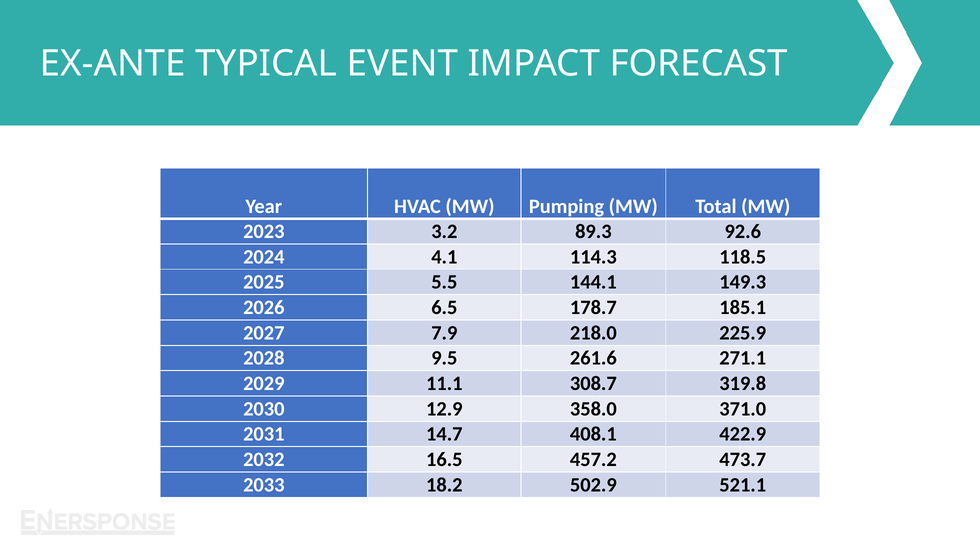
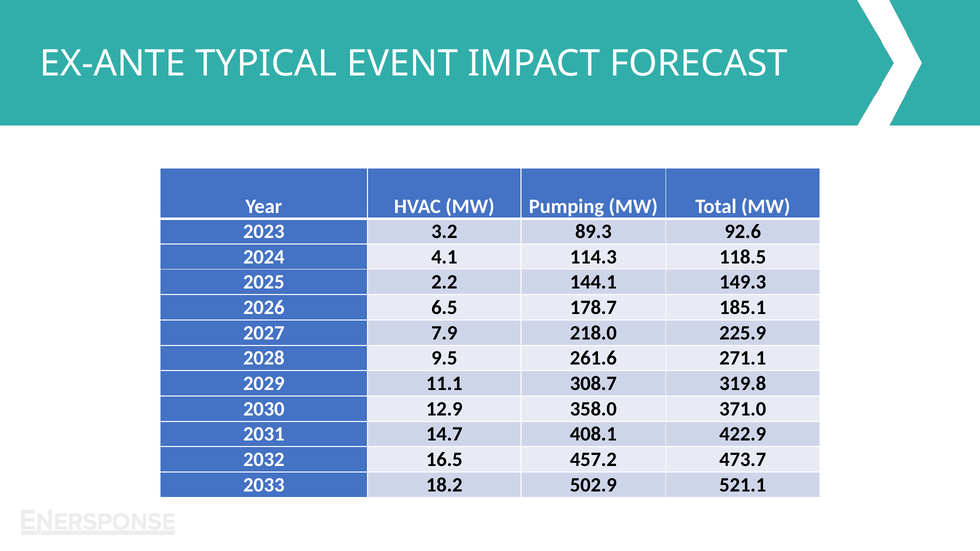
5.5: 5.5 -> 2.2
